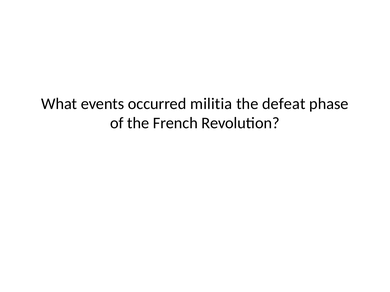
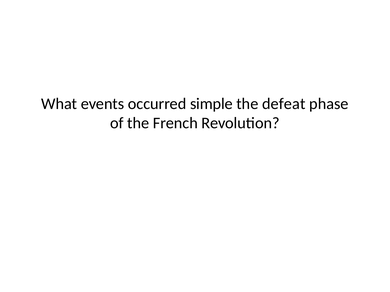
militia: militia -> simple
